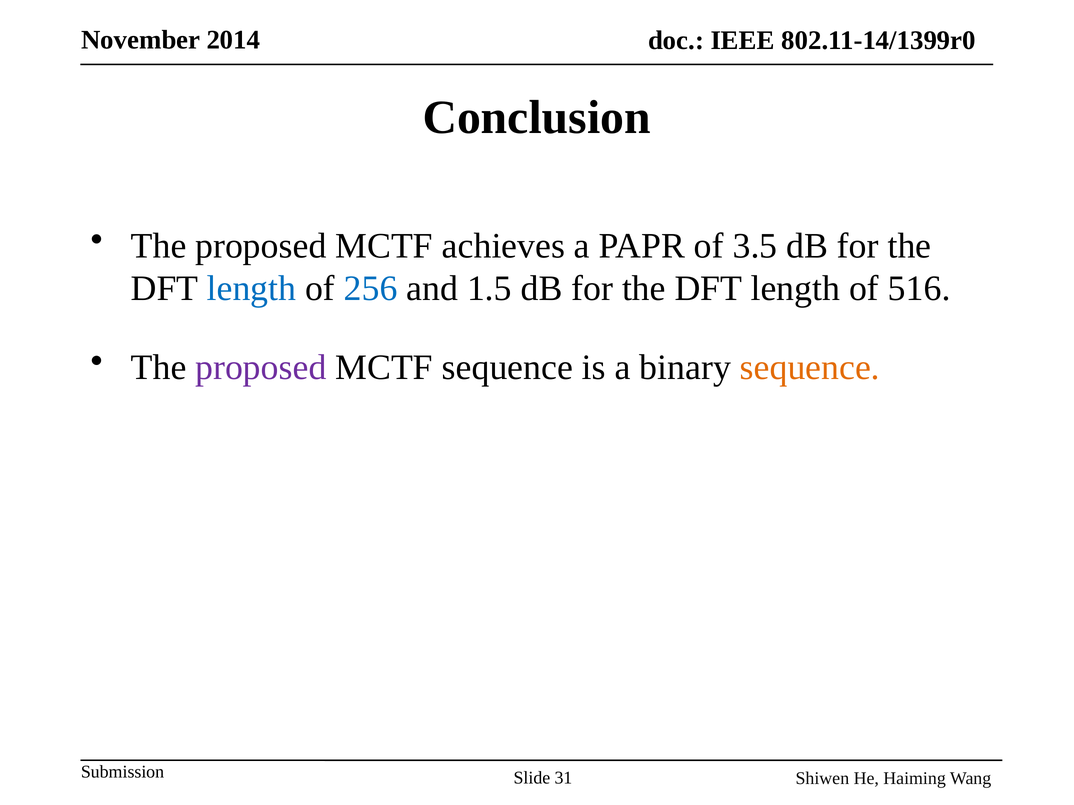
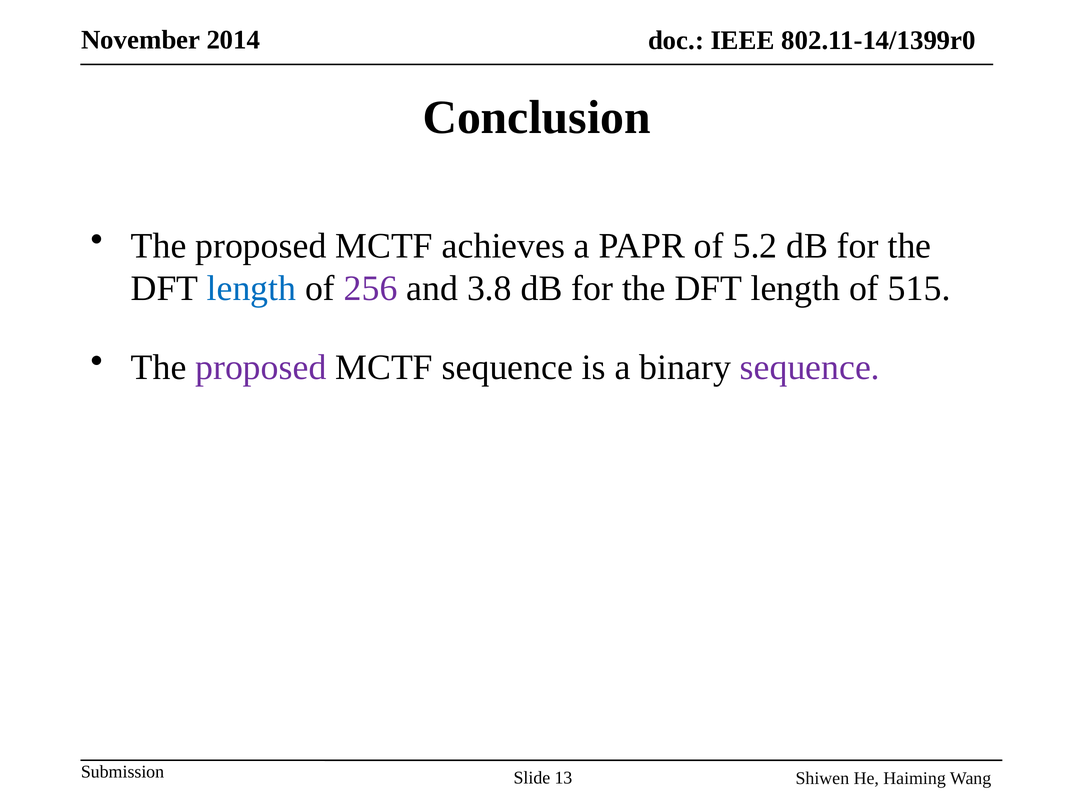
3.5: 3.5 -> 5.2
256 colour: blue -> purple
1.5: 1.5 -> 3.8
516: 516 -> 515
sequence at (810, 368) colour: orange -> purple
31: 31 -> 13
